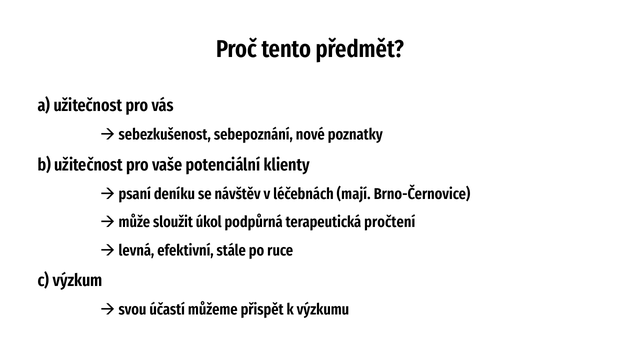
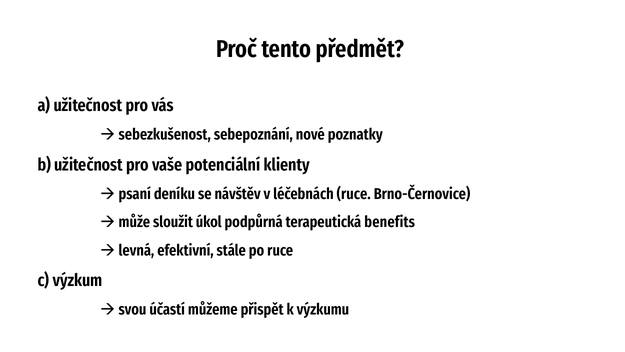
léčebnách mají: mají -> ruce
pročtení: pročtení -> benefits
